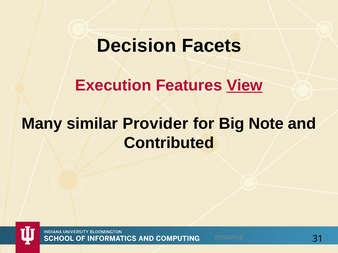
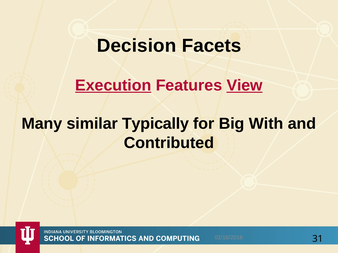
Execution underline: none -> present
Provider: Provider -> Typically
Note: Note -> With
